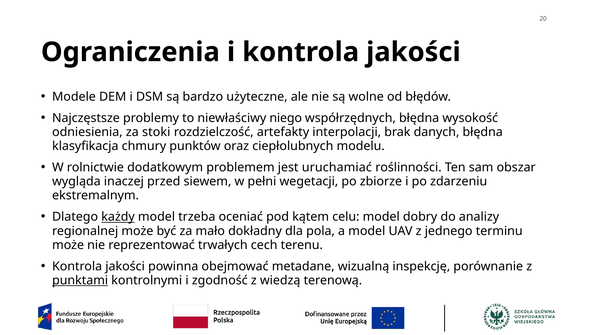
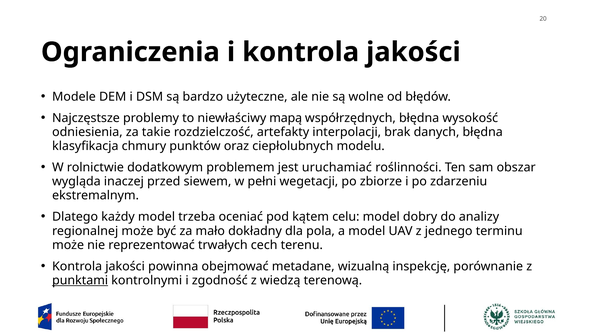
niego: niego -> mapą
stoki: stoki -> takie
każdy underline: present -> none
